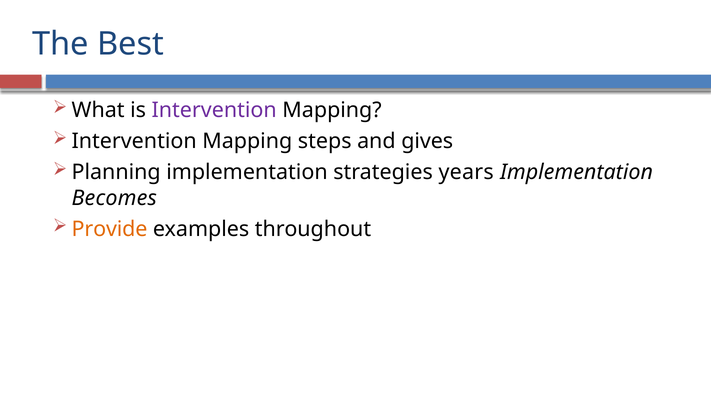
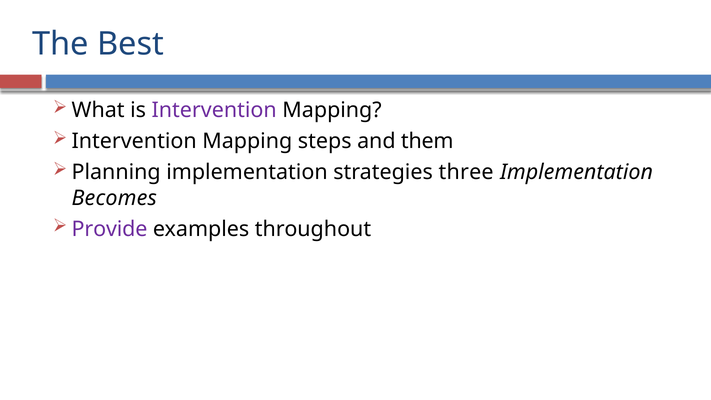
gives: gives -> them
years: years -> three
Provide colour: orange -> purple
